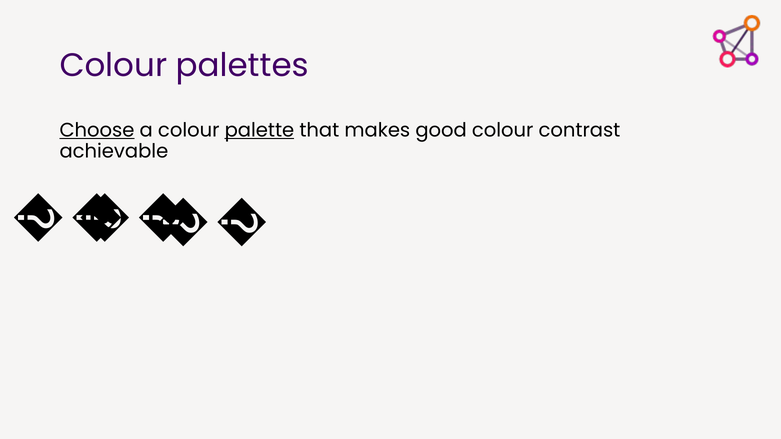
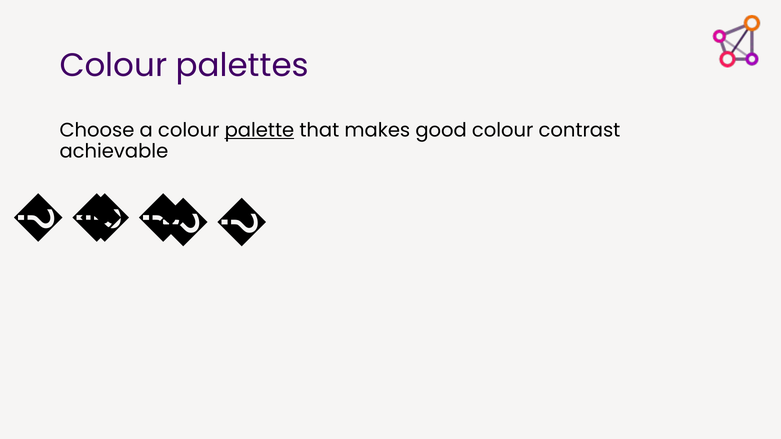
Choose underline: present -> none
